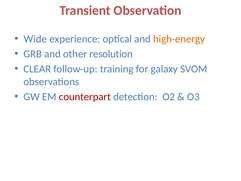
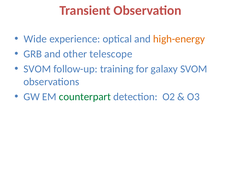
resolution: resolution -> telescope
CLEAR at (37, 69): CLEAR -> SVOM
counterpart colour: red -> green
